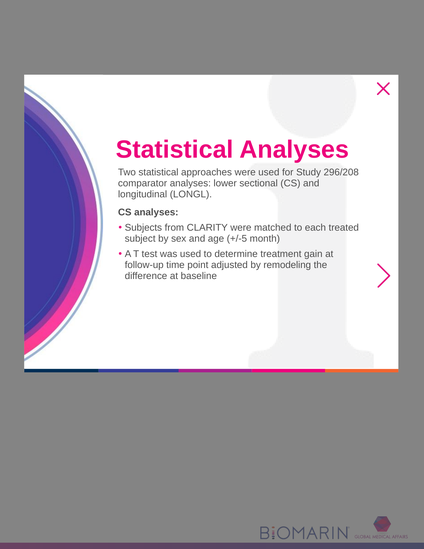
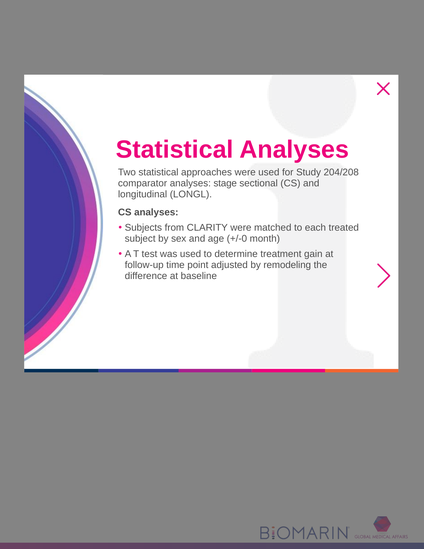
296/208: 296/208 -> 204/208
lower: lower -> stage
+/-5: +/-5 -> +/-0
